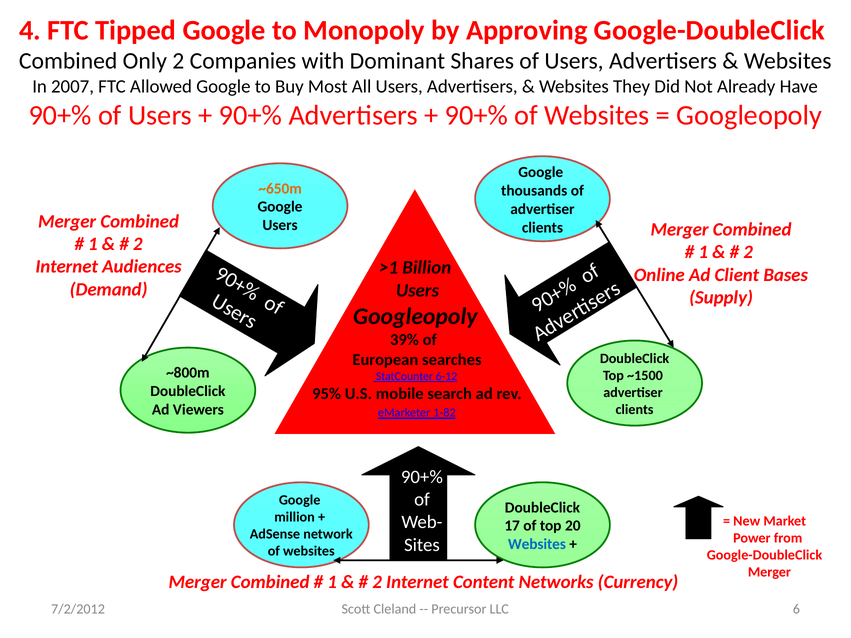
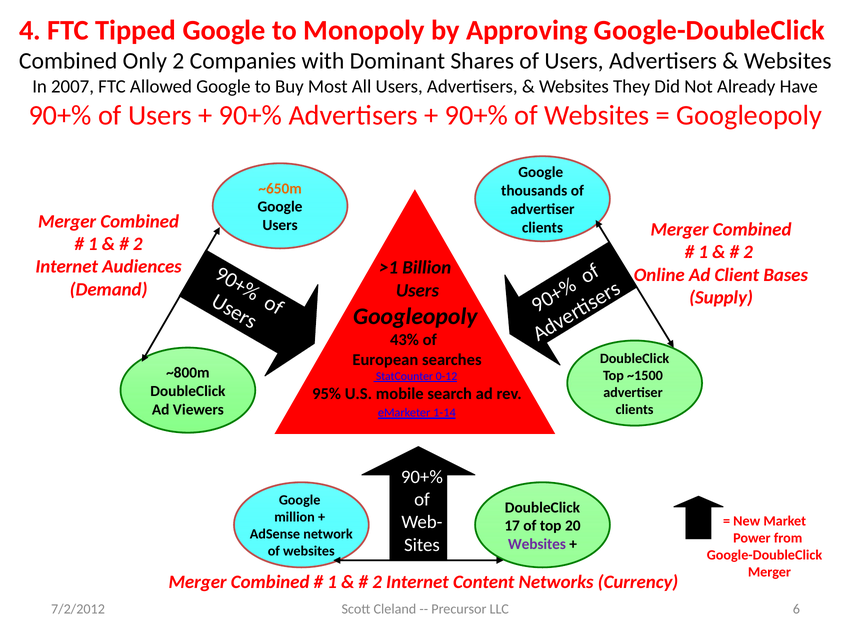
39%: 39% -> 43%
6-12: 6-12 -> 0-12
1-82: 1-82 -> 1-14
Websites at (537, 545) colour: blue -> purple
